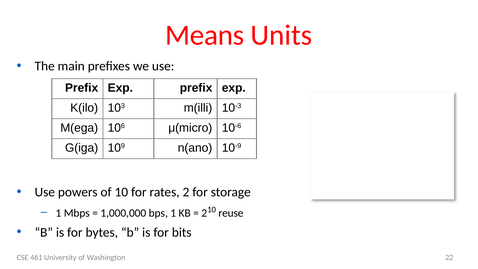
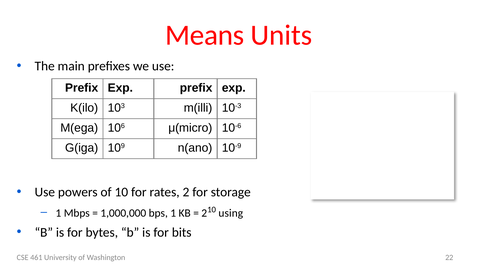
reuse: reuse -> using
